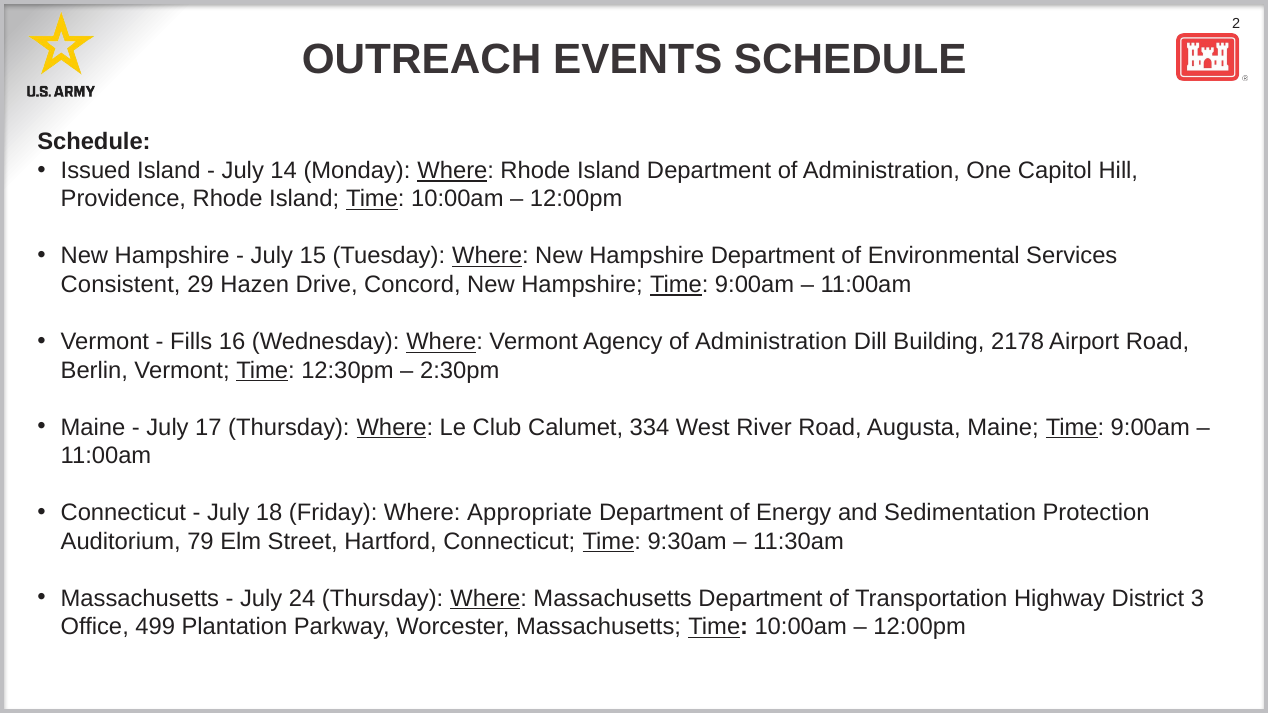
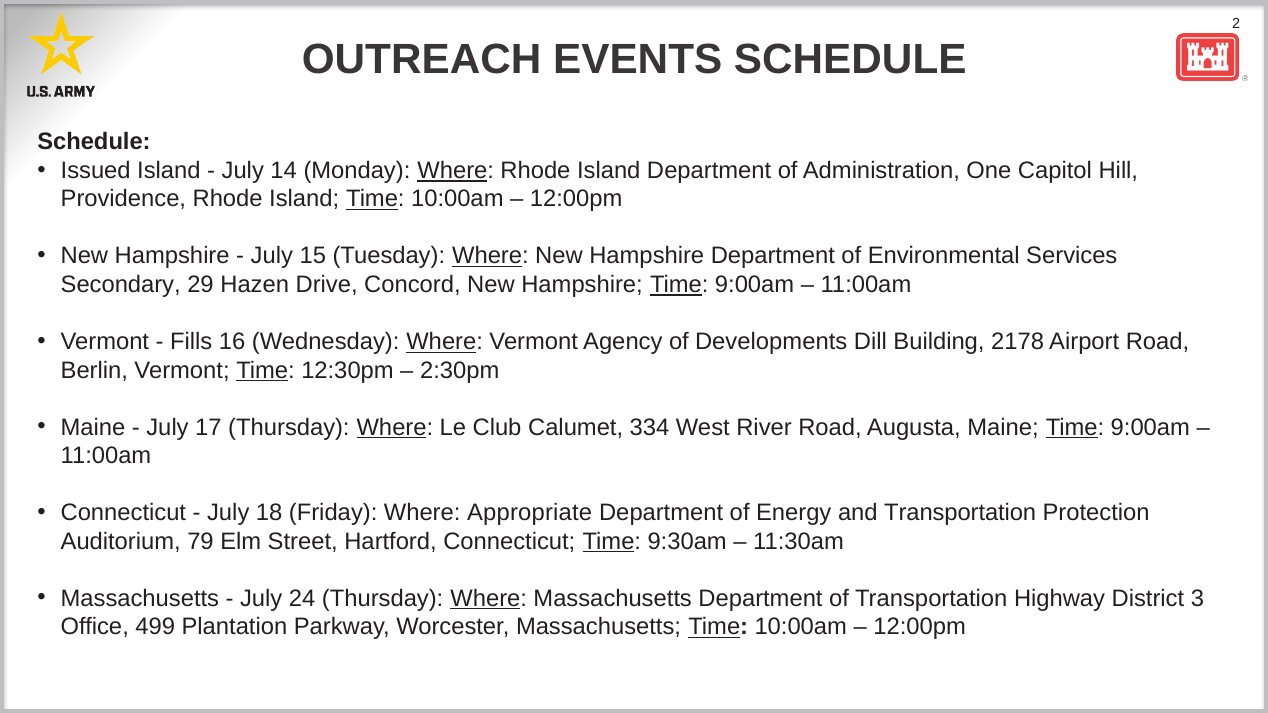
Consistent: Consistent -> Secondary
Agency of Administration: Administration -> Developments
and Sedimentation: Sedimentation -> Transportation
